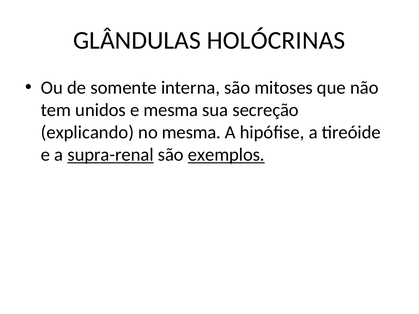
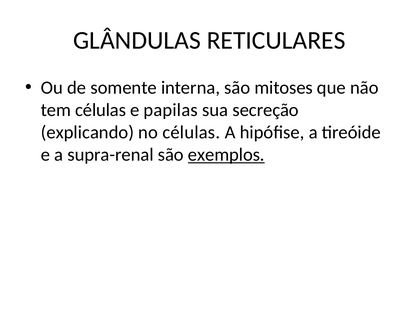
HOLÓCRINAS: HOLÓCRINAS -> RETICULARES
tem unidos: unidos -> células
e mesma: mesma -> papilas
no mesma: mesma -> células
supra-renal underline: present -> none
